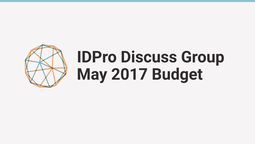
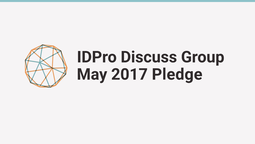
Budget: Budget -> Pledge
